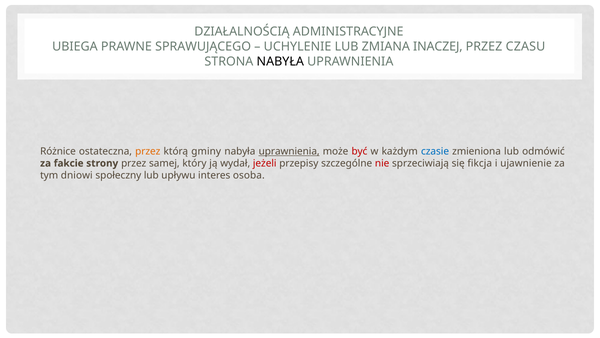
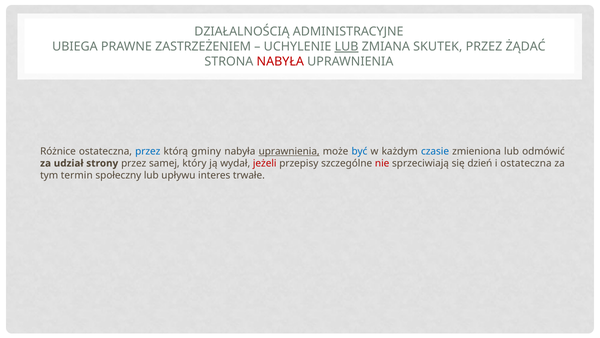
SPRAWUJĄCEGO: SPRAWUJĄCEGO -> ZASTRZEŻENIEM
LUB at (347, 47) underline: none -> present
INACZEJ: INACZEJ -> SKUTEK
CZASU: CZASU -> ŻĄDAĆ
NABYŁA at (280, 62) colour: black -> red
przez at (148, 151) colour: orange -> blue
być colour: red -> blue
fakcie: fakcie -> udział
fikcja: fikcja -> dzień
i ujawnienie: ujawnienie -> ostateczna
dniowi: dniowi -> termin
osoba: osoba -> trwałe
